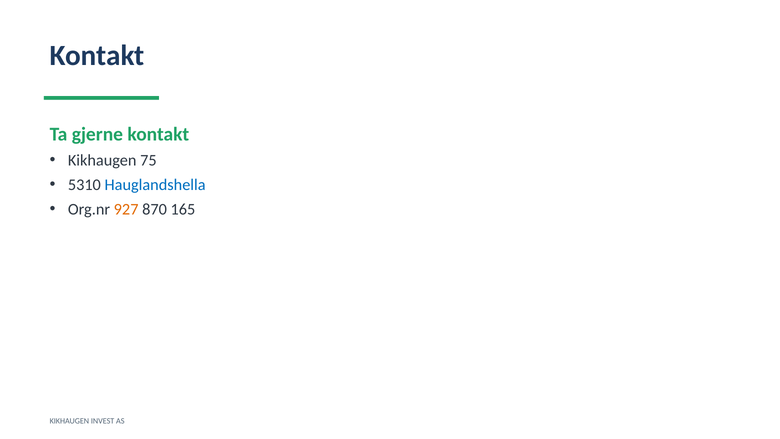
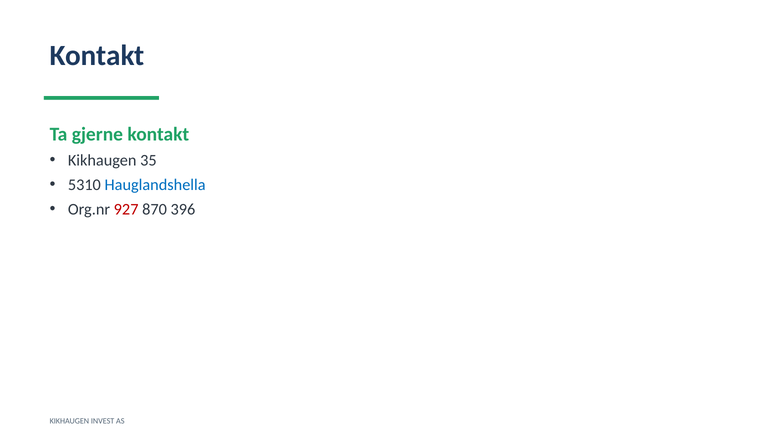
75: 75 -> 35
927 colour: orange -> red
165: 165 -> 396
